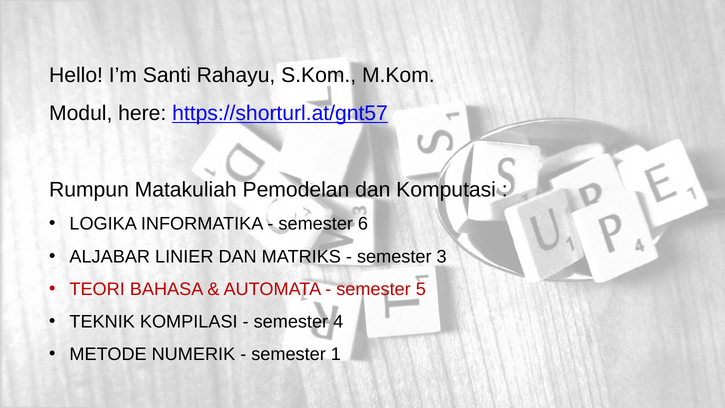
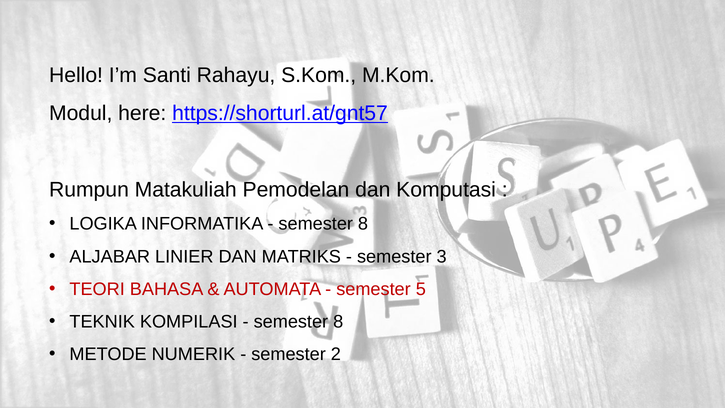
6 at (363, 224): 6 -> 8
4 at (338, 322): 4 -> 8
1: 1 -> 2
